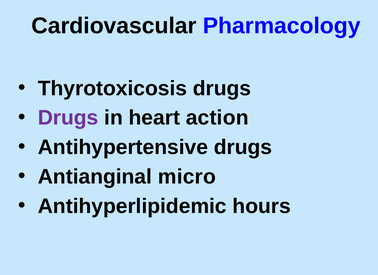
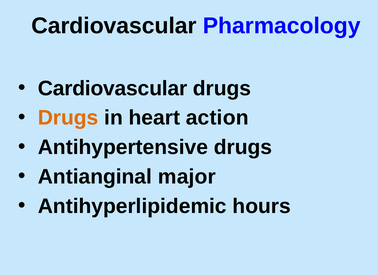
Thyrotoxicosis at (112, 88): Thyrotoxicosis -> Cardiovascular
Drugs at (68, 118) colour: purple -> orange
micro: micro -> major
